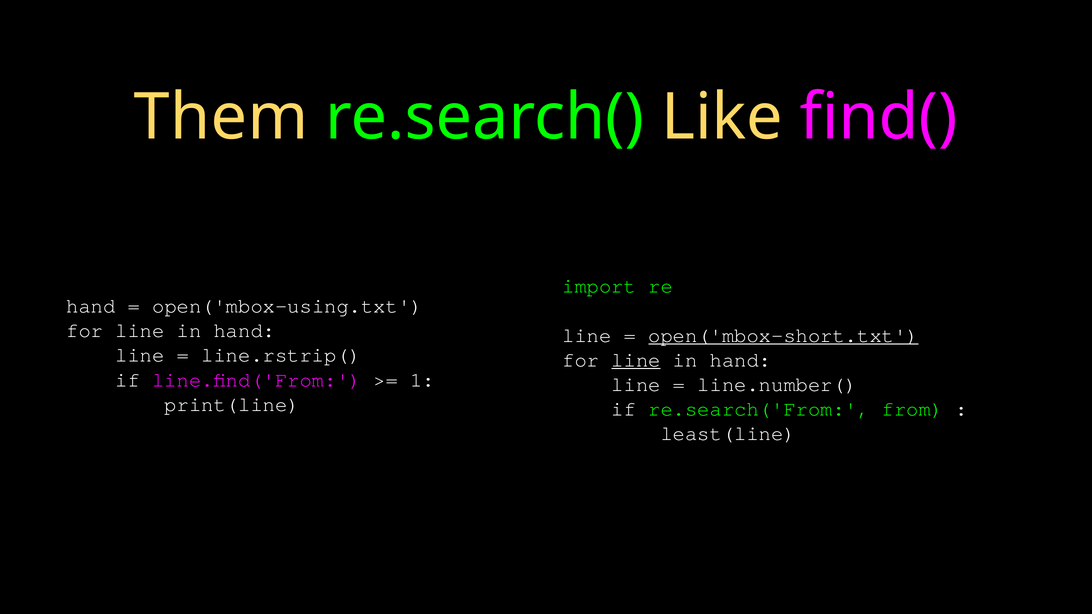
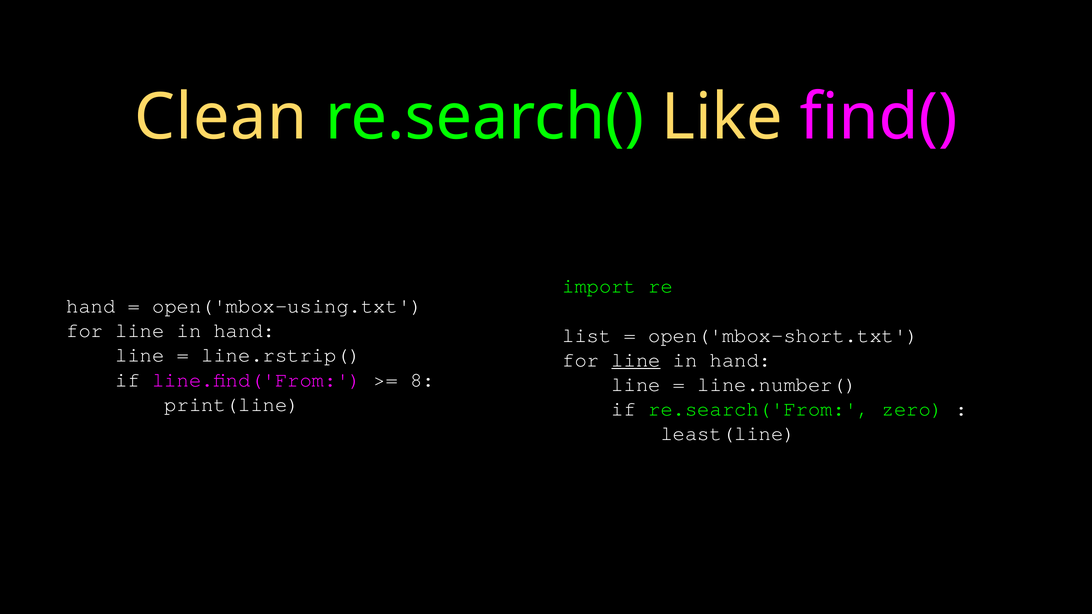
Them: Them -> Clean
line at (587, 335): line -> list
open('mbox-short.txt underline: present -> none
1: 1 -> 8
from: from -> zero
